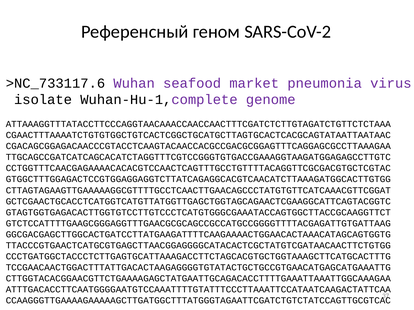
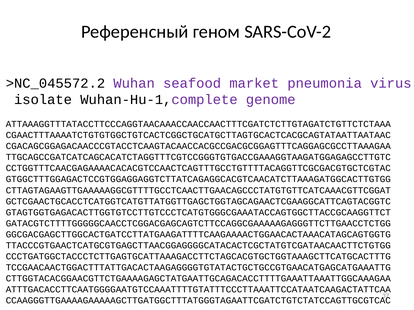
>NC_733117.6: >NC_733117.6 -> >NC_045572.2
GTCTCCATTTTGAAGCGGGAGGTTTGAACGCGCAGCCGCCATGCCGGGGTTTTACGAGATTGTGATTAAG: GTCTCCATTTTGAAGCGGGAGGTTTGAACGCGCAGCCGCCATGCCGGGGTTTTACGAGATTGTGATTAAG -> GATACGTCTTTTGGGGGCAACCTCGGACGAGCAGTCTTCCAGGCGAAAAAGAGGGTTCTTGAACCTCTGG
